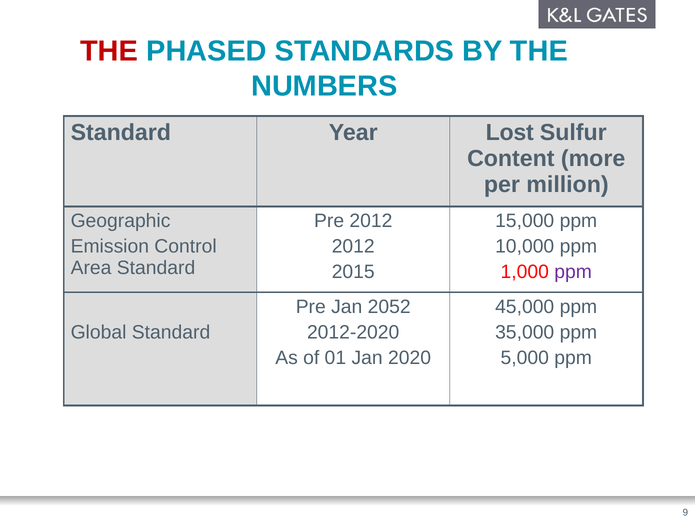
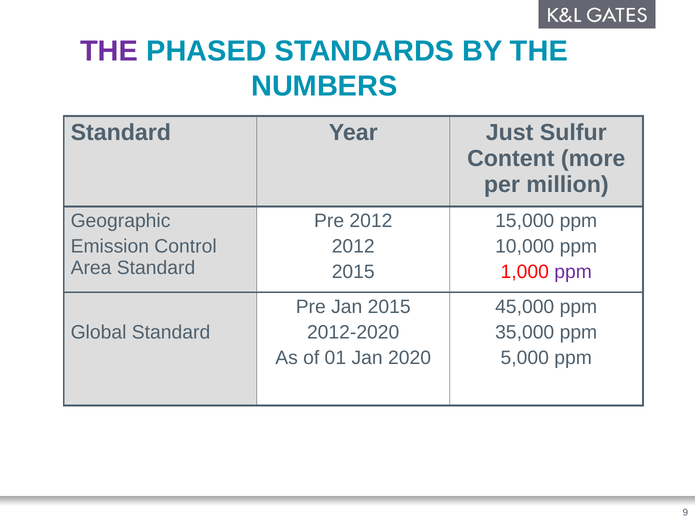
THE at (109, 51) colour: red -> purple
Lost: Lost -> Just
Jan 2052: 2052 -> 2015
